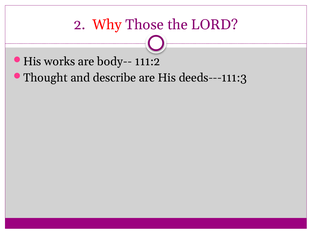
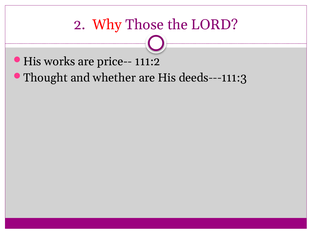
body--: body-- -> price--
describe: describe -> whether
